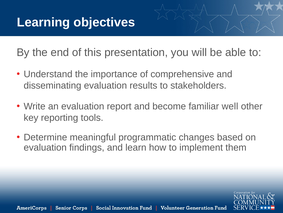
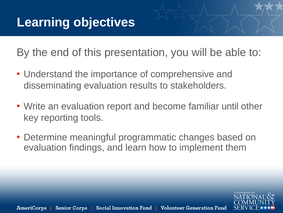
well: well -> until
